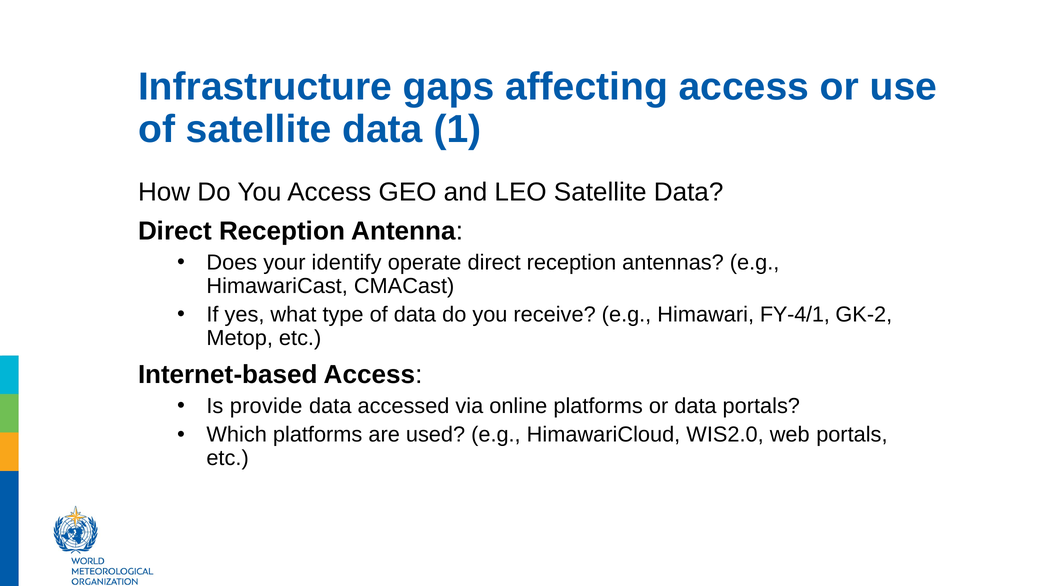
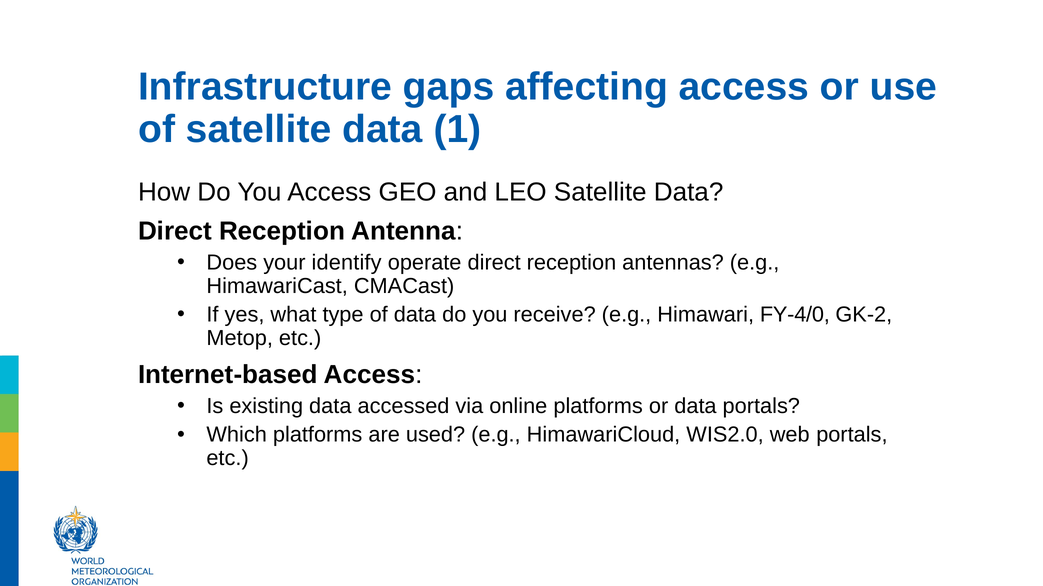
FY-4/1: FY-4/1 -> FY-4/0
provide: provide -> existing
